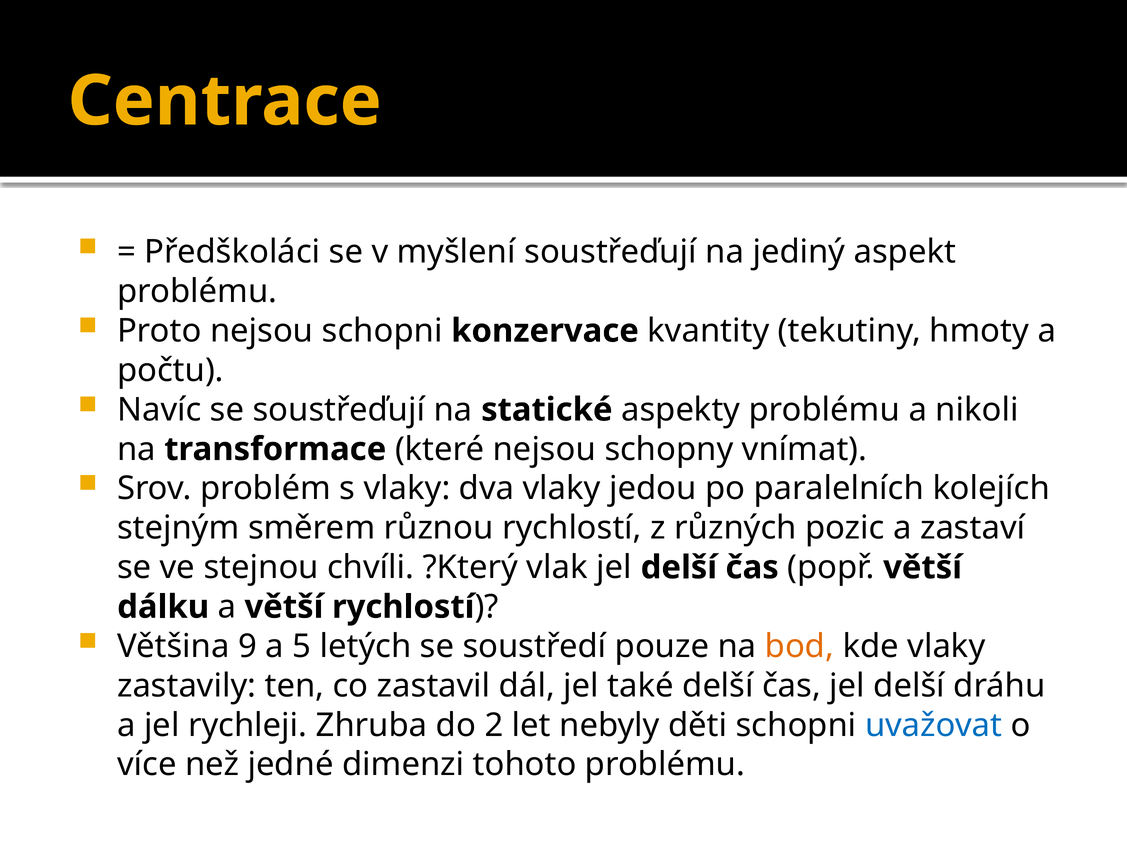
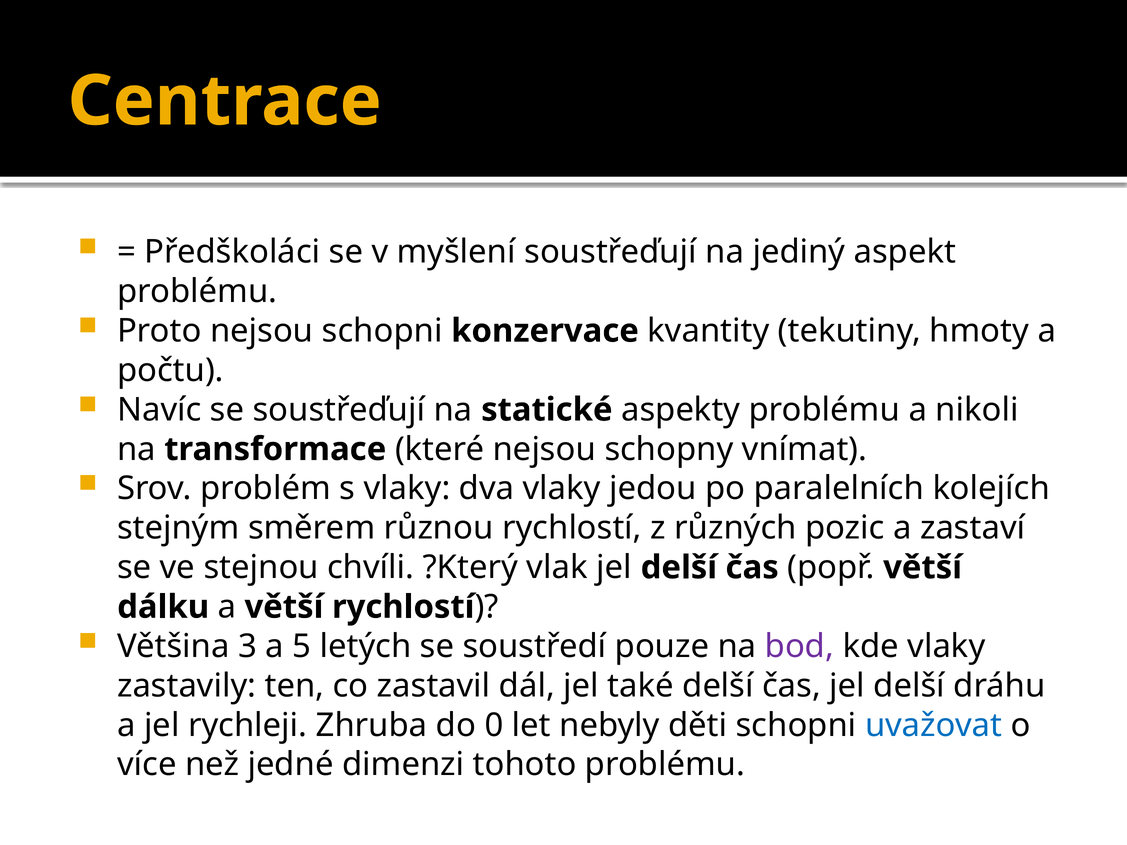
9: 9 -> 3
bod colour: orange -> purple
2: 2 -> 0
